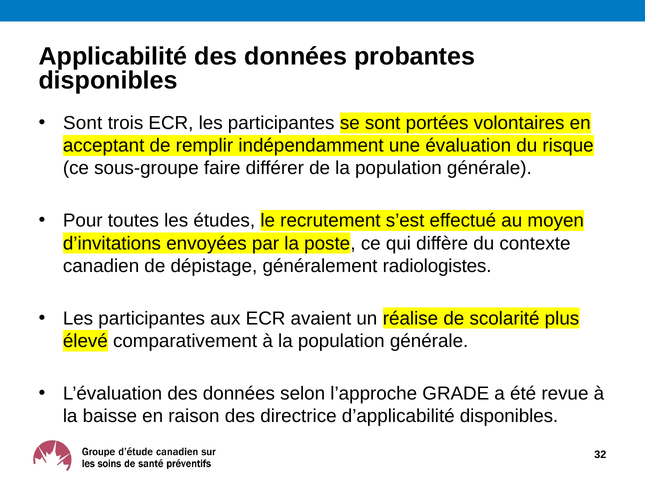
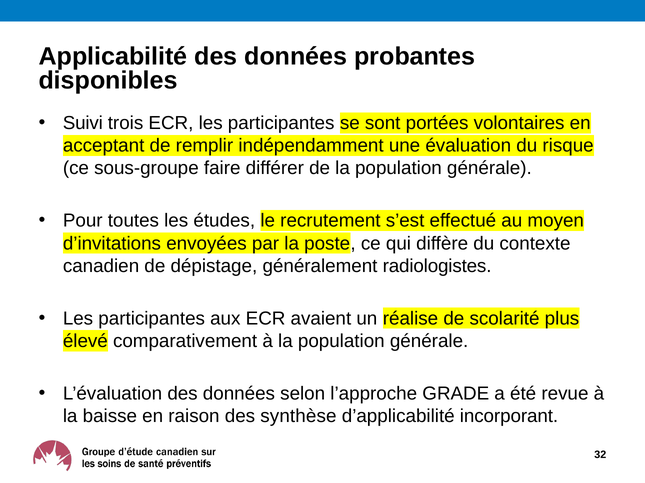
Sont at (83, 123): Sont -> Suivi
directrice: directrice -> synthèse
d’applicabilité disponibles: disponibles -> incorporant
